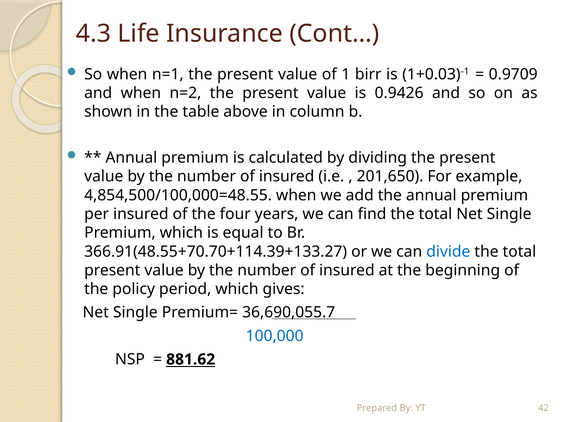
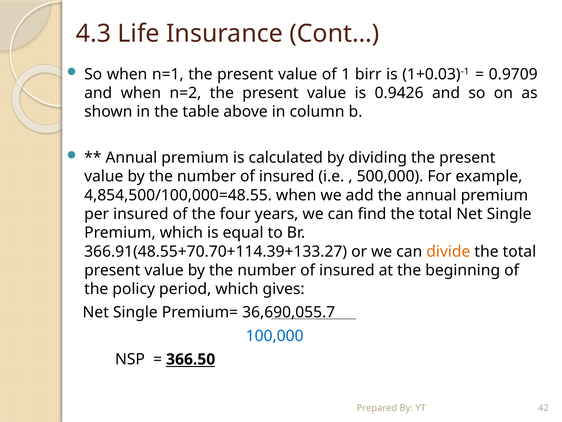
201,650: 201,650 -> 500,000
divide colour: blue -> orange
881.62: 881.62 -> 366.50
